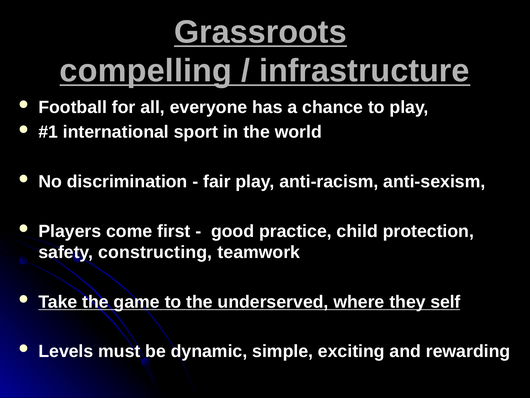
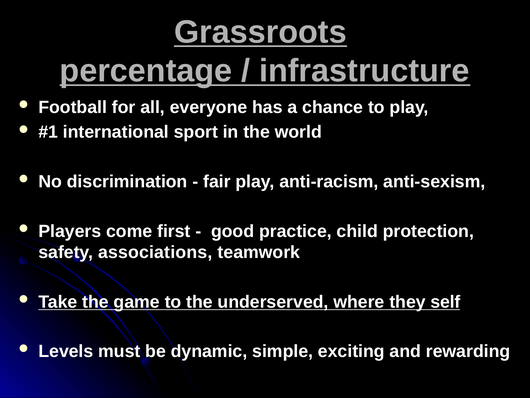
compelling: compelling -> percentage
constructing: constructing -> associations
